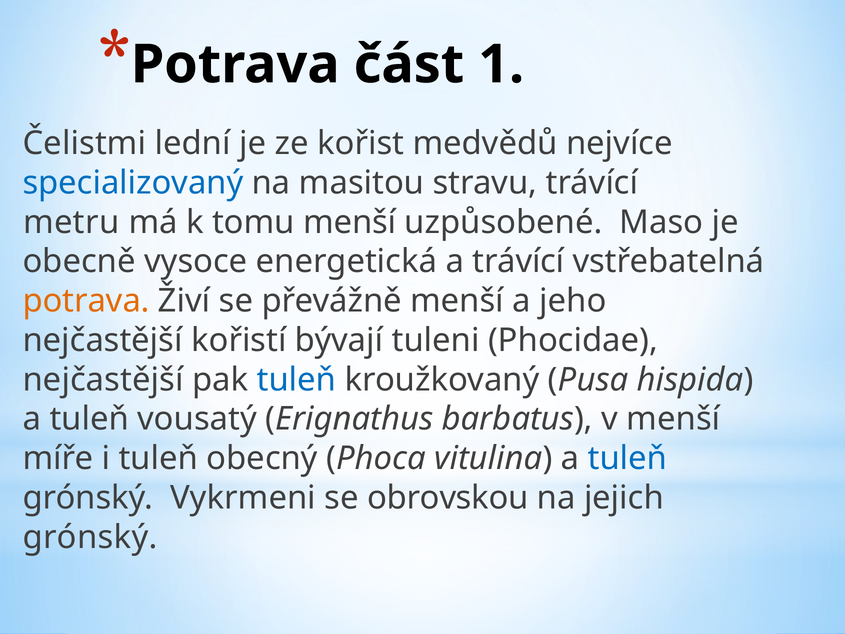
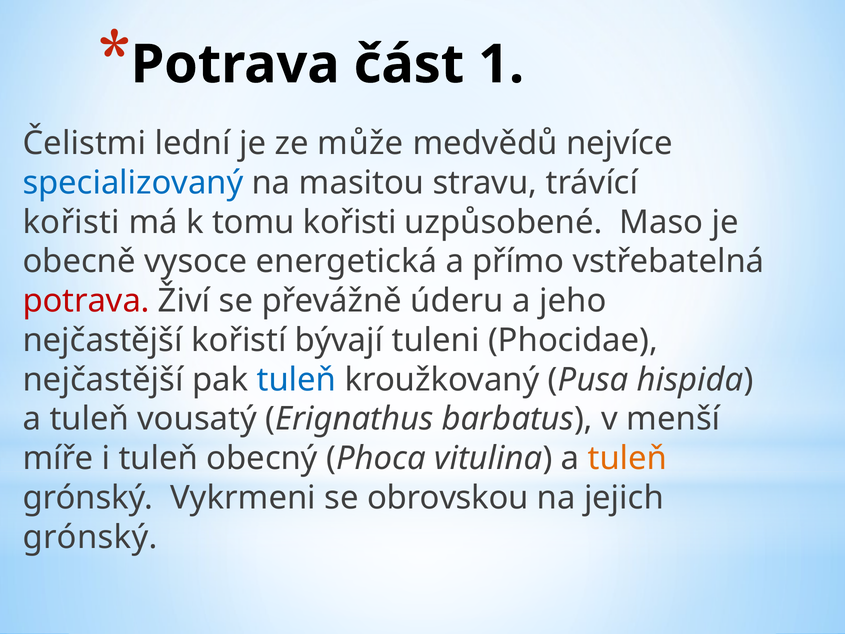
kořist: kořist -> může
metru at (71, 222): metru -> kořisti
tomu menší: menší -> kořisti
a trávící: trávící -> přímo
potrava at (86, 301) colour: orange -> red
převážně menší: menší -> úderu
tuleň at (627, 458) colour: blue -> orange
